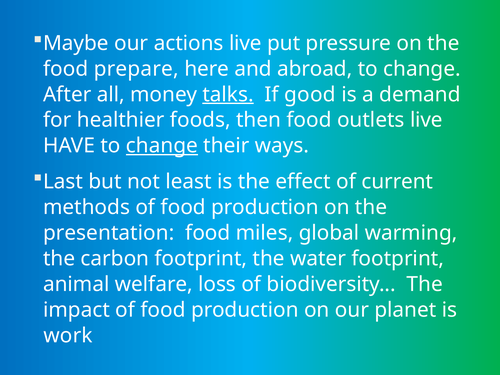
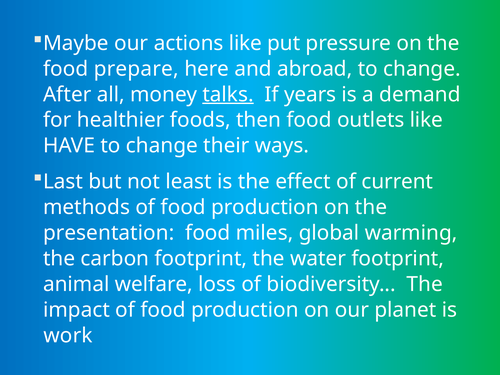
actions live: live -> like
good: good -> years
outlets live: live -> like
change at (162, 146) underline: present -> none
